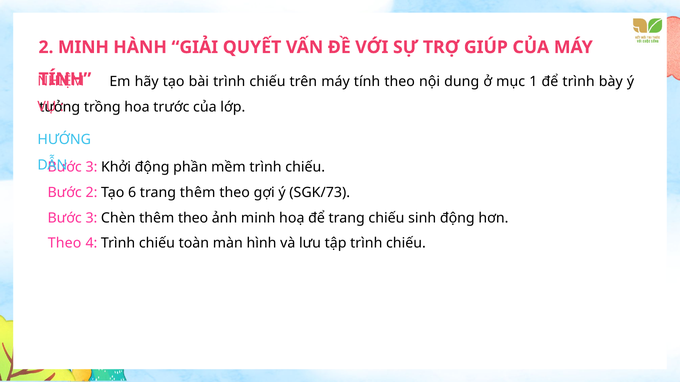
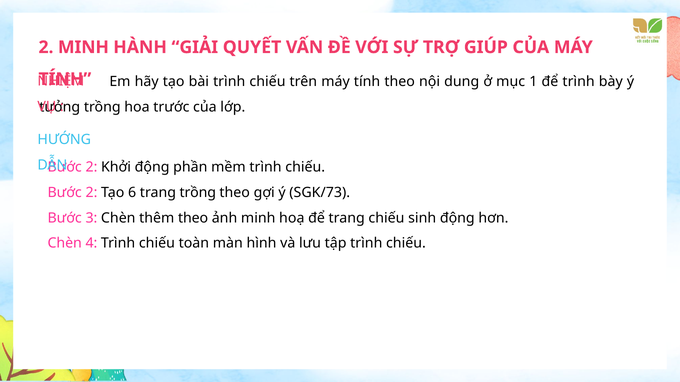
3 at (91, 167): 3 -> 2
trang thêm: thêm -> trồng
Theo at (65, 244): Theo -> Chèn
